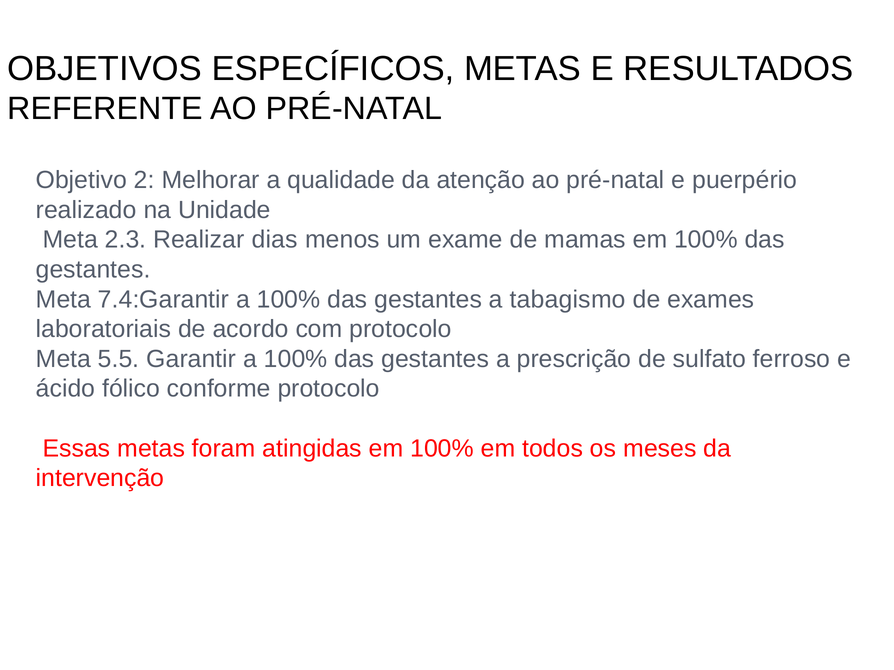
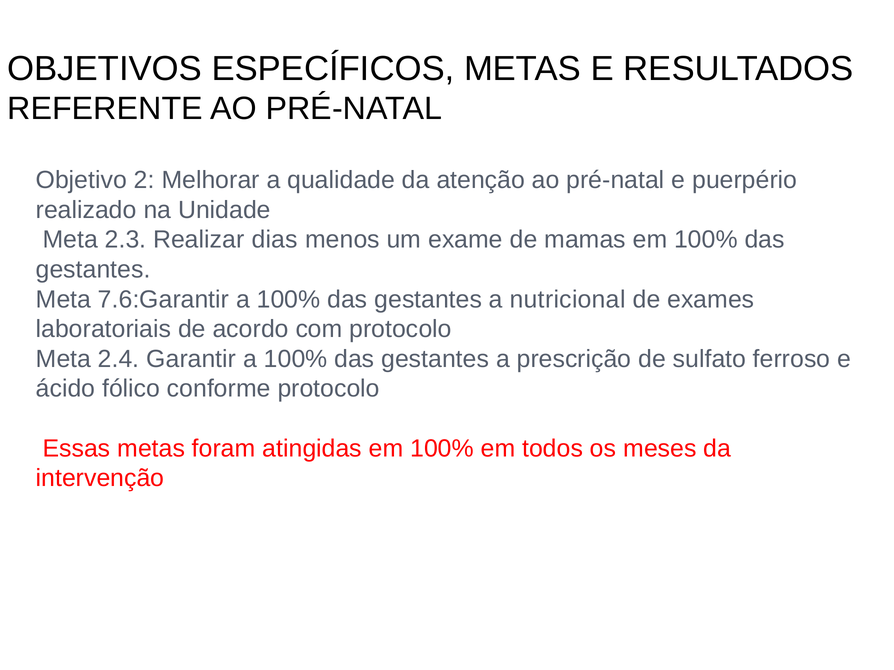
7.4:Garantir: 7.4:Garantir -> 7.6:Garantir
tabagismo: tabagismo -> nutricional
5.5: 5.5 -> 2.4
